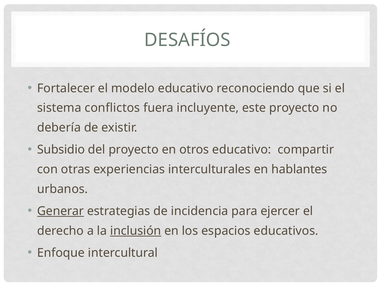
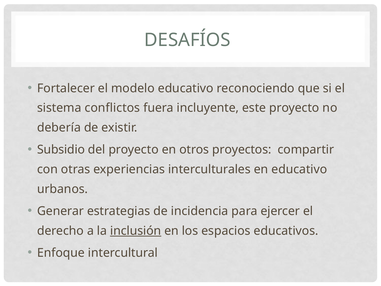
otros educativo: educativo -> proyectos
en hablantes: hablantes -> educativo
Generar underline: present -> none
